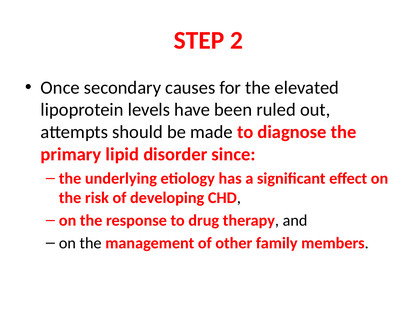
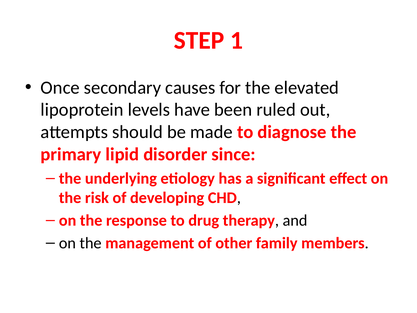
2: 2 -> 1
